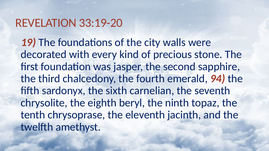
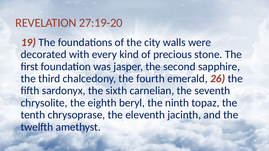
33:19-20: 33:19-20 -> 27:19-20
94: 94 -> 26
